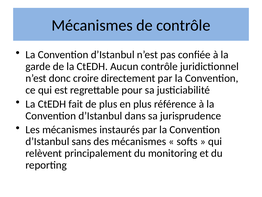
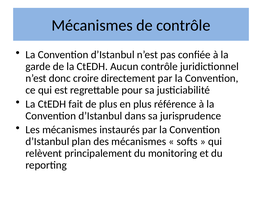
sans: sans -> plan
